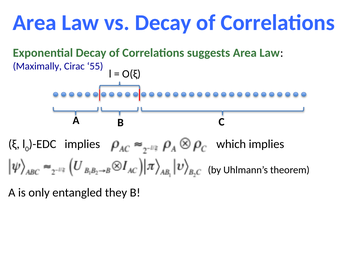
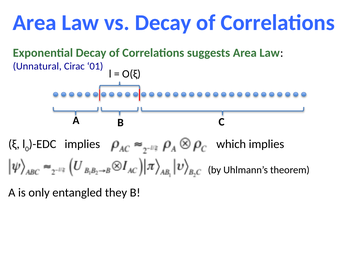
Maximally: Maximally -> Unnatural
55: 55 -> 01
